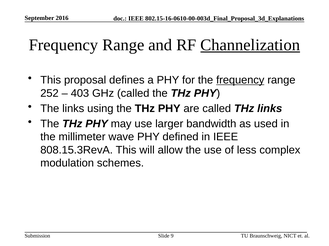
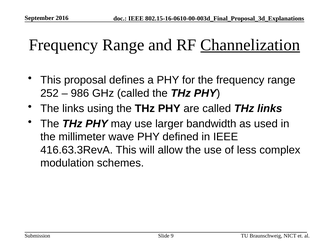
frequency at (240, 80) underline: present -> none
403: 403 -> 986
808.15.3RevA: 808.15.3RevA -> 416.63.3RevA
